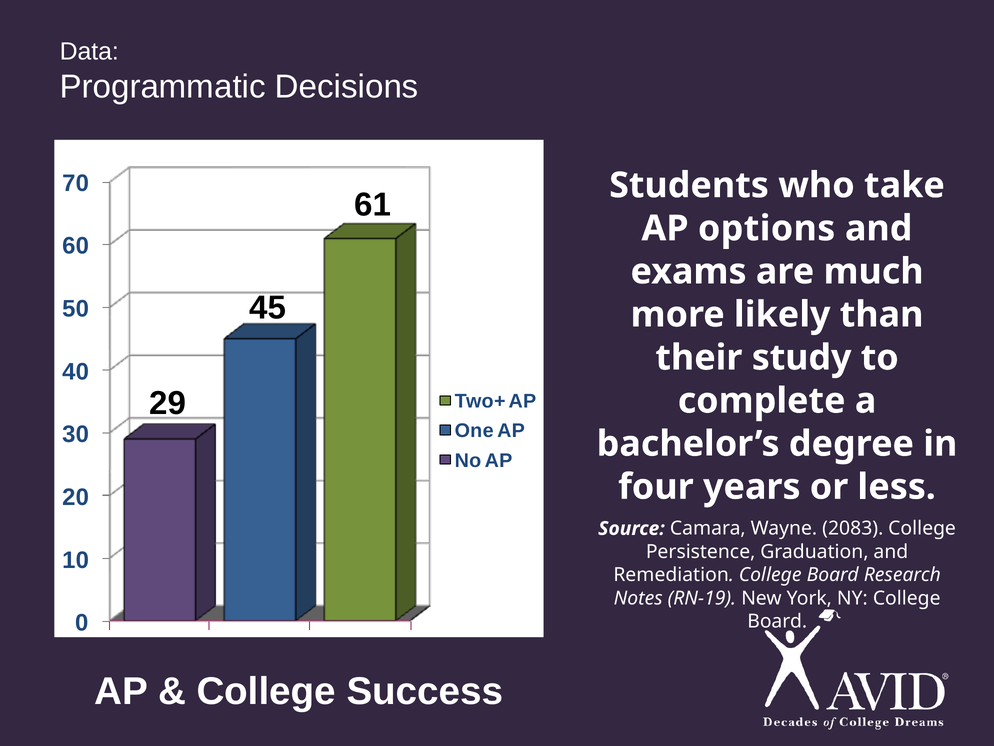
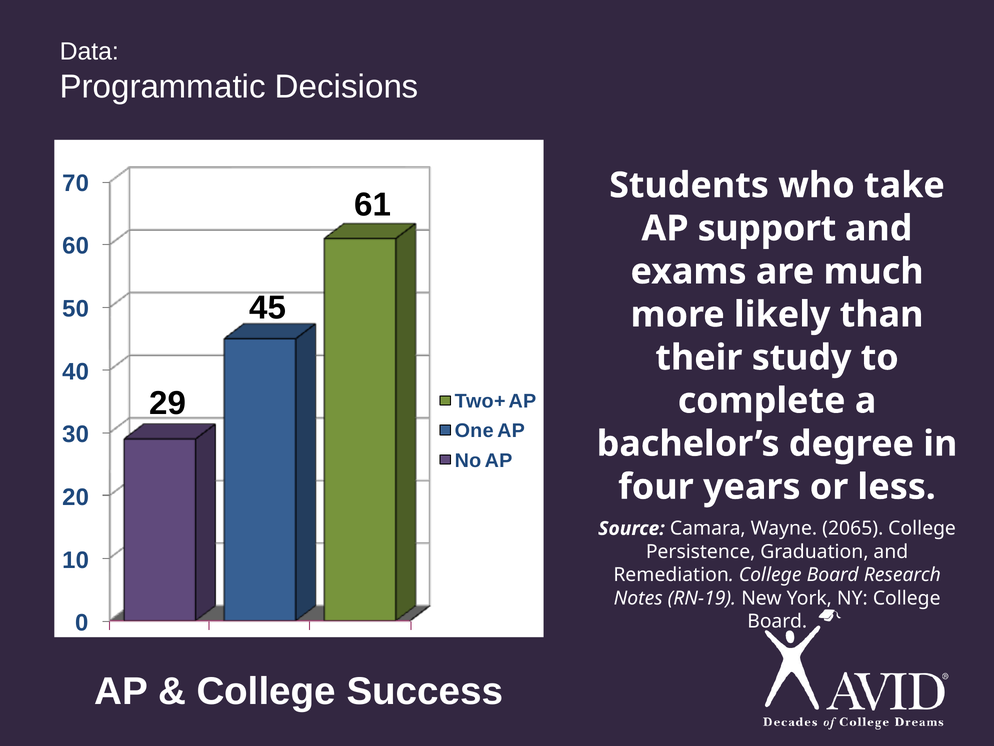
options: options -> support
2083: 2083 -> 2065
